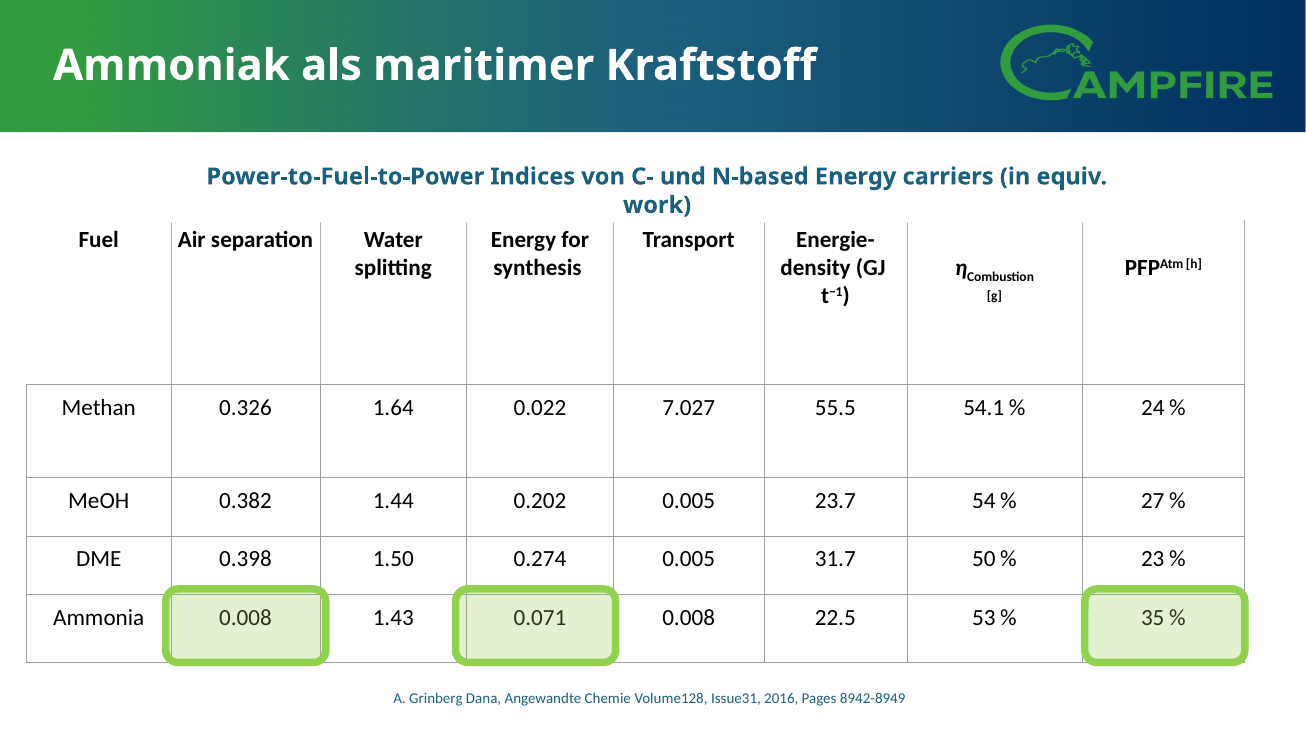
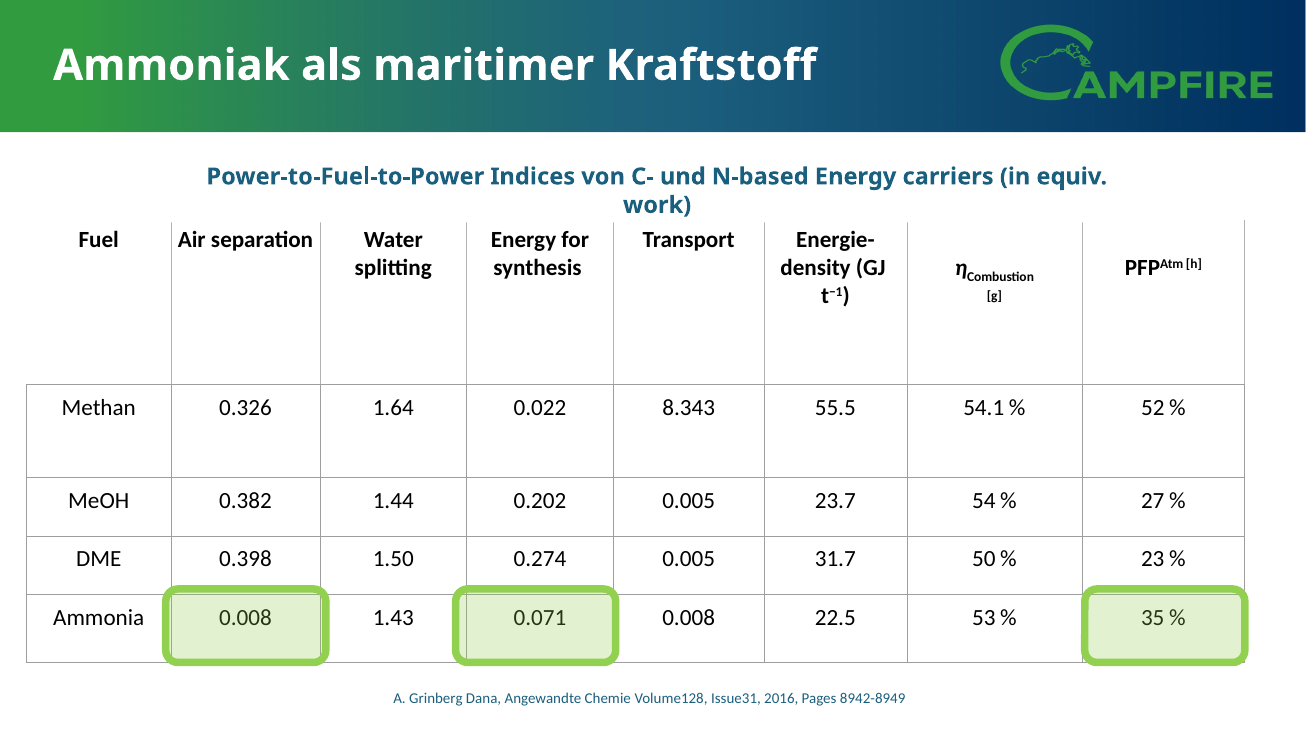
7.027: 7.027 -> 8.343
24: 24 -> 52
